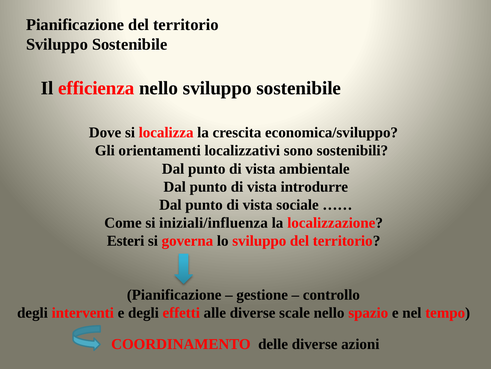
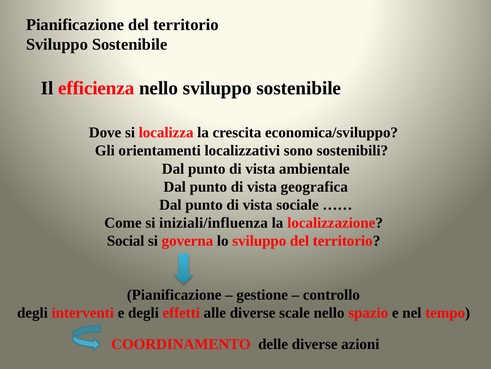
introdurre: introdurre -> geografica
Esteri: Esteri -> Social
